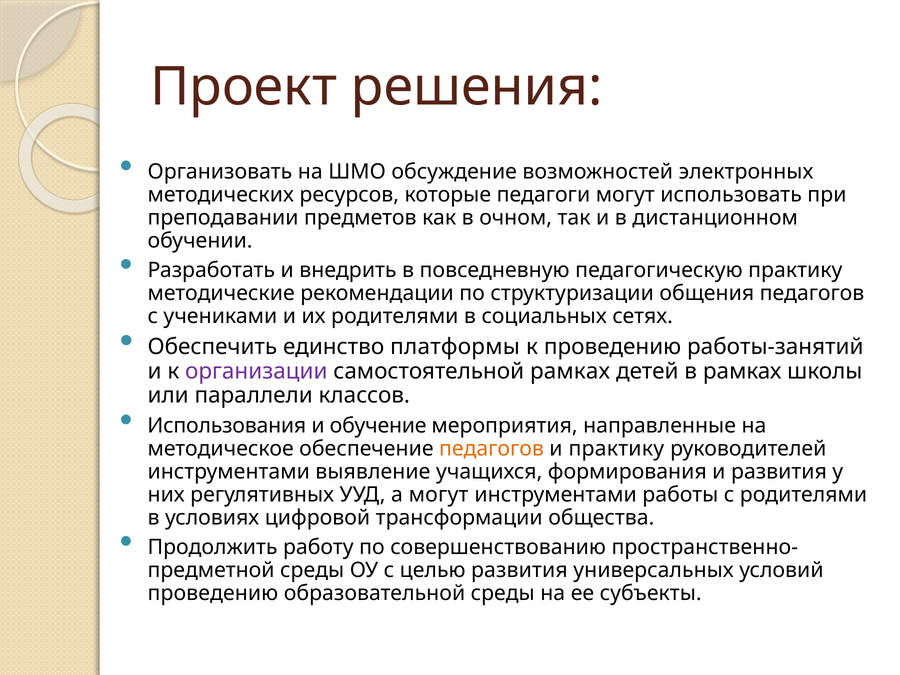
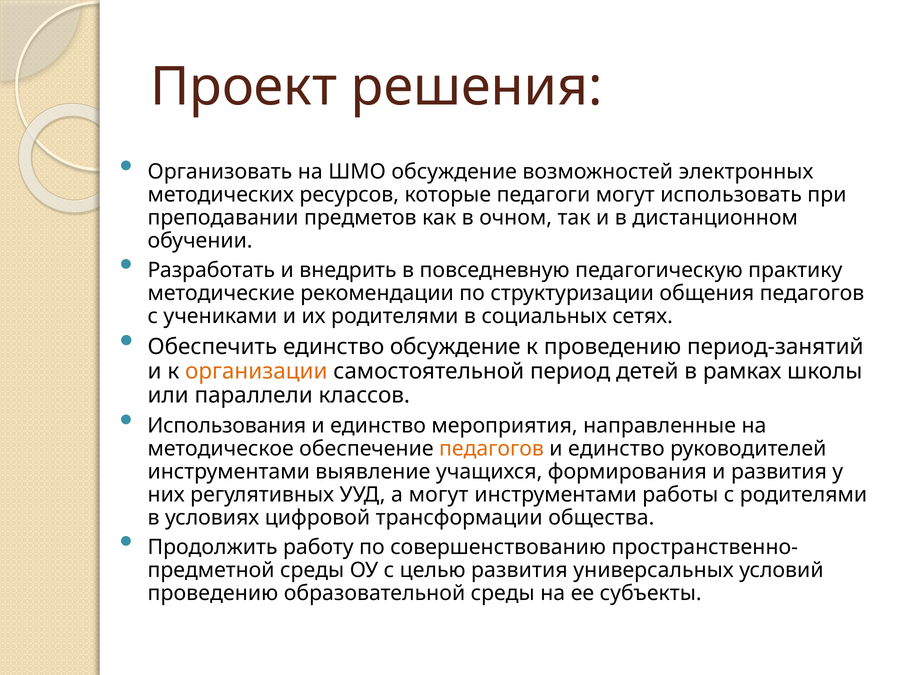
единство платформы: платформы -> обсуждение
работы-занятий: работы-занятий -> период-занятий
организации colour: purple -> orange
самостоятельной рамках: рамках -> период
обучение at (378, 426): обучение -> единство
практику at (616, 449): практику -> единство
